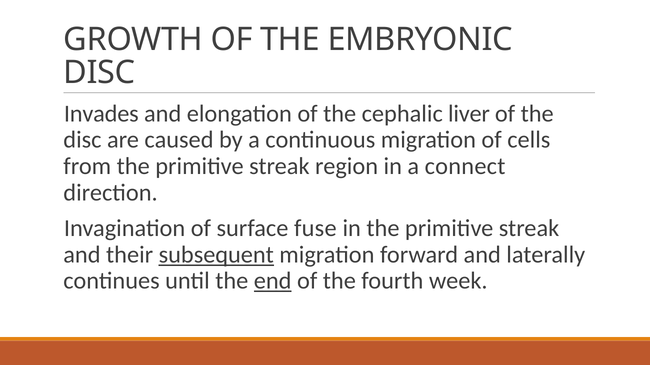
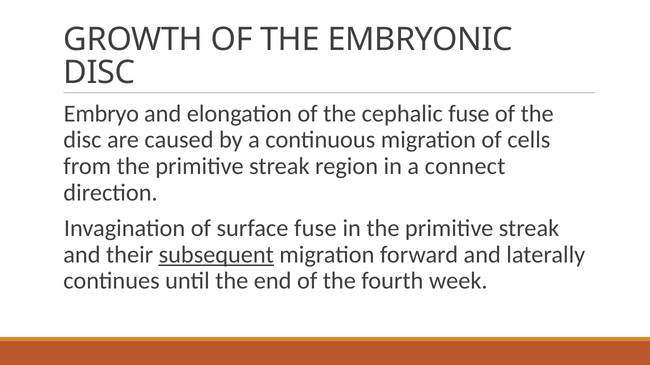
Invades: Invades -> Embryo
cephalic liver: liver -> fuse
end underline: present -> none
